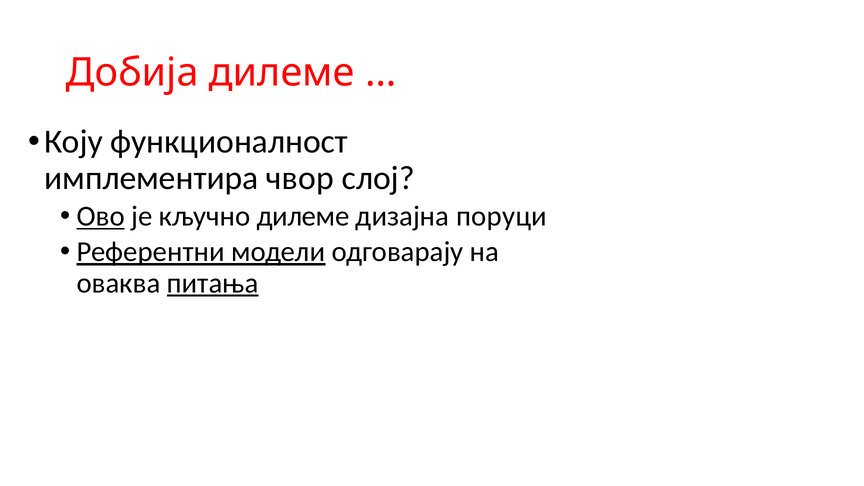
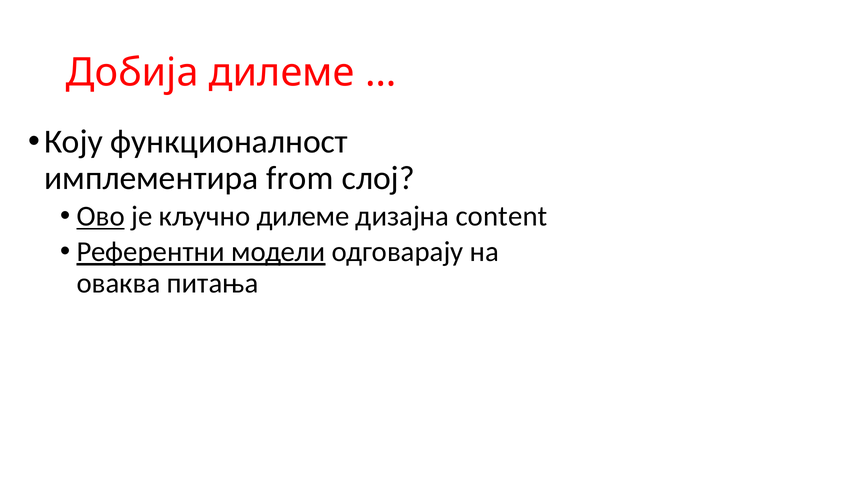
чвор: чвор -> from
поруци: поруци -> content
питања underline: present -> none
